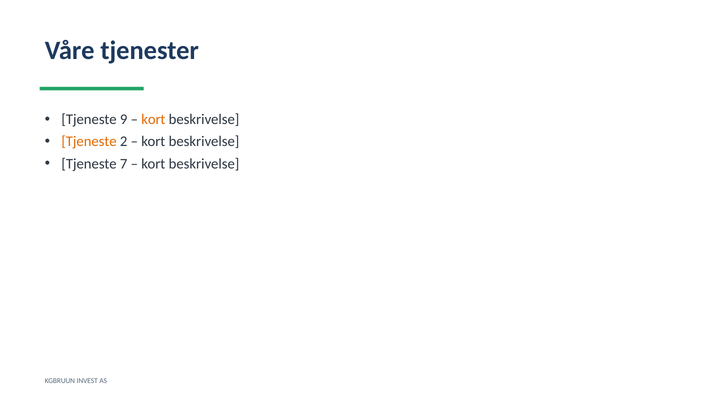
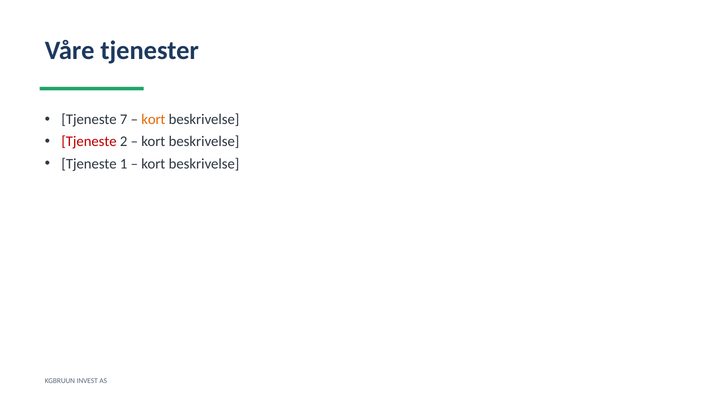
9: 9 -> 7
Tjeneste at (89, 141) colour: orange -> red
7: 7 -> 1
